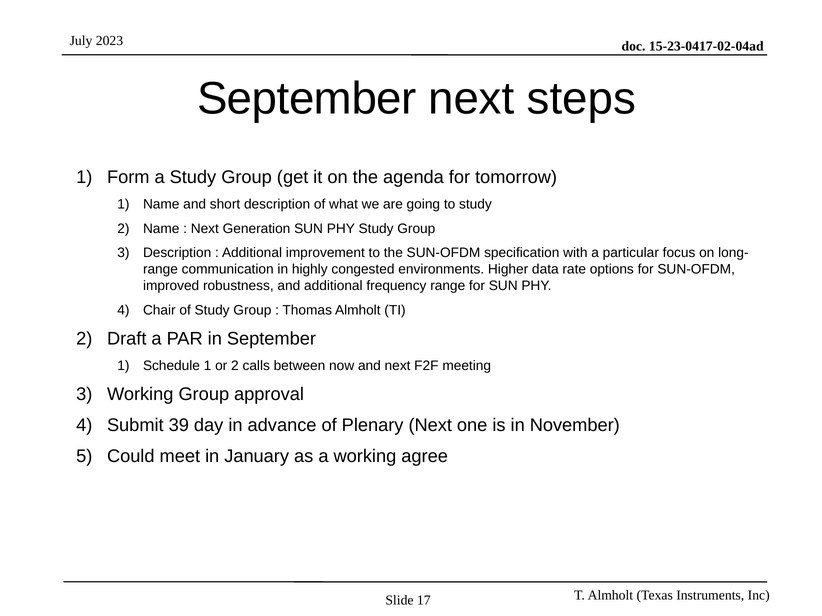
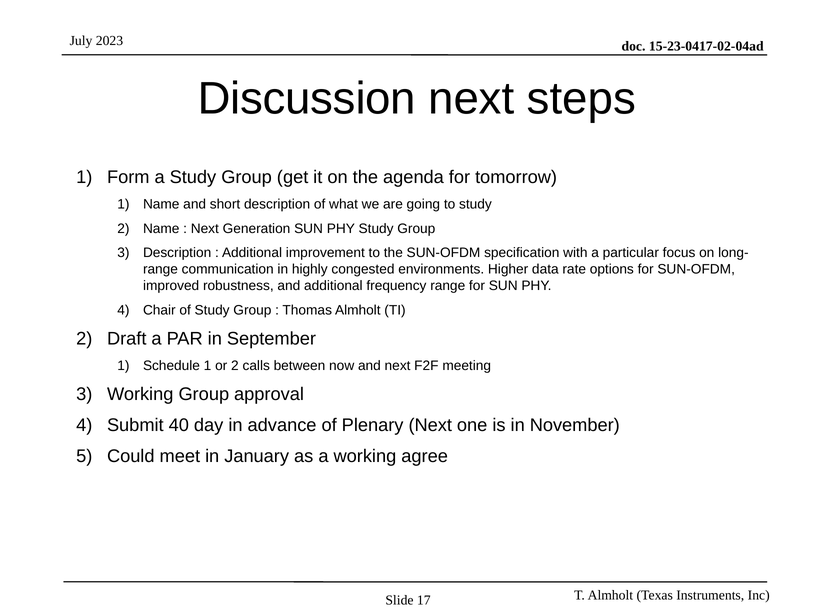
September at (307, 99): September -> Discussion
39: 39 -> 40
